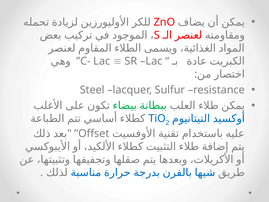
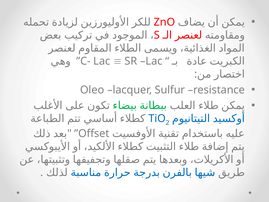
Steel: Steel -> Oleo
